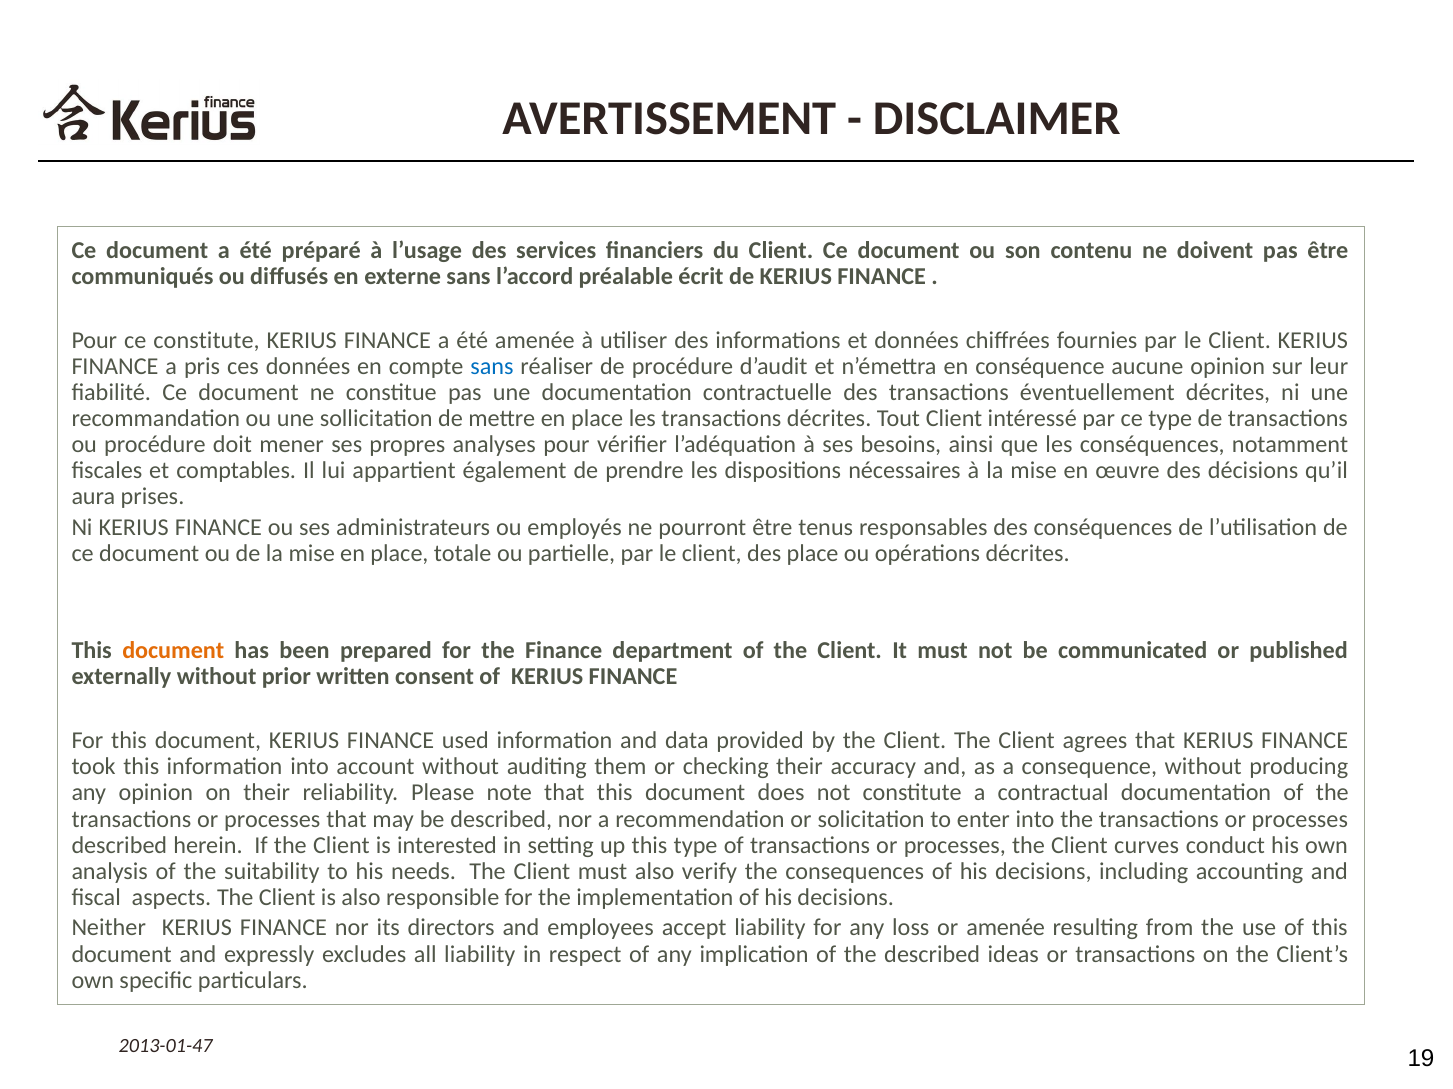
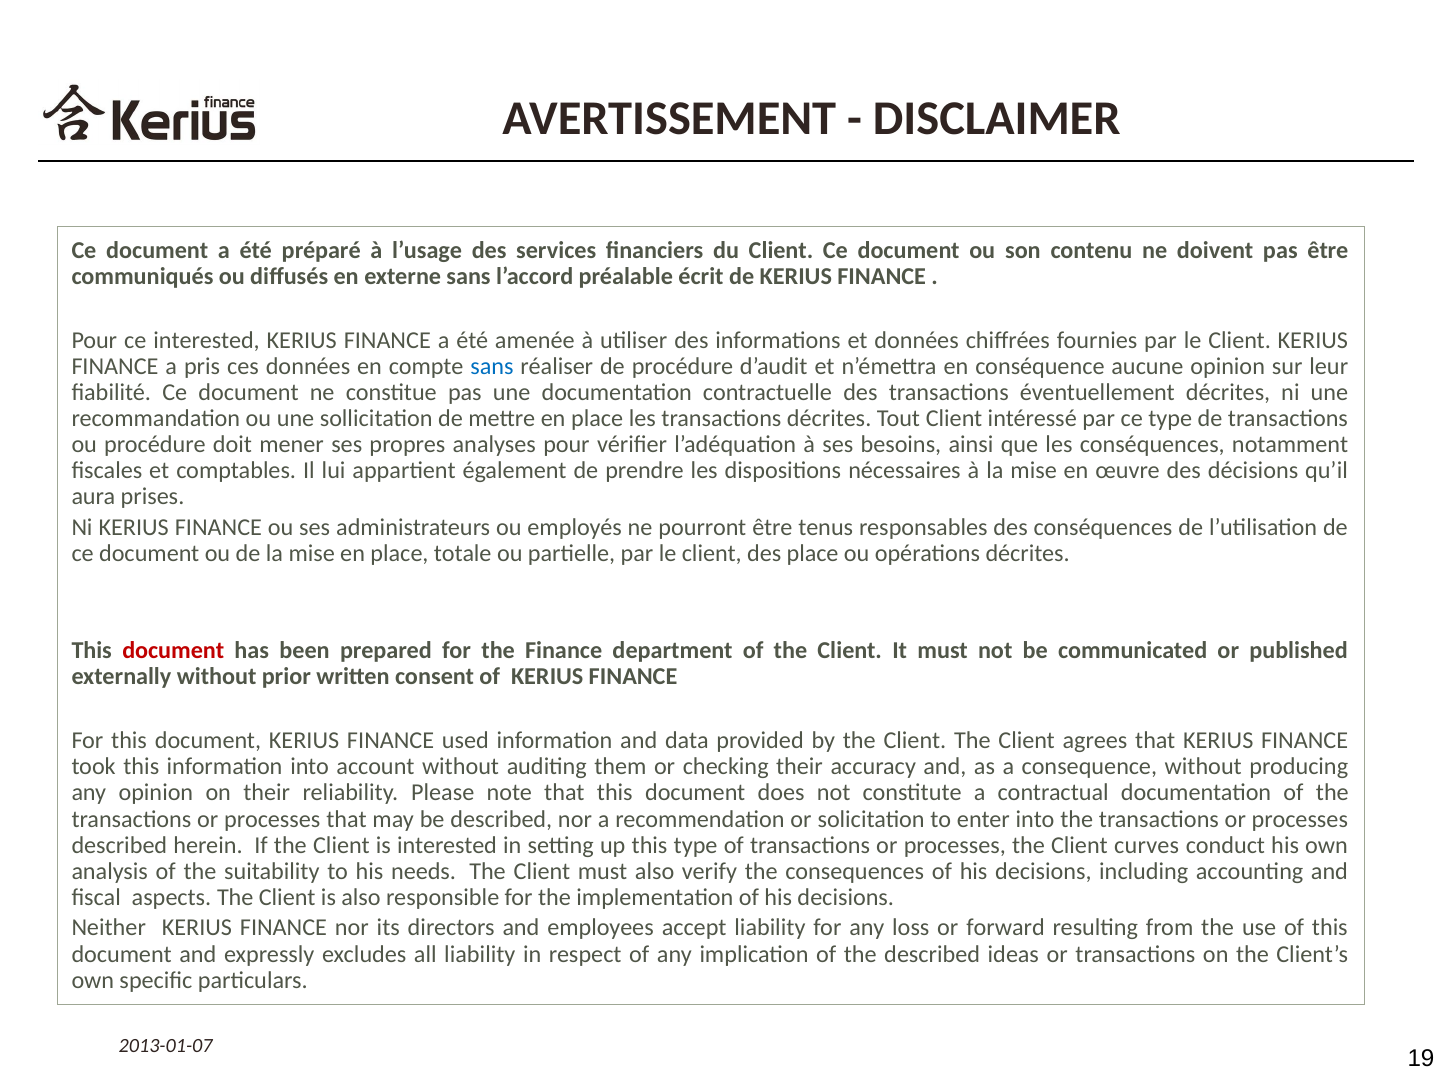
ce constitute: constitute -> interested
document at (173, 651) colour: orange -> red
or amenée: amenée -> forward
2013-01-47: 2013-01-47 -> 2013-01-07
